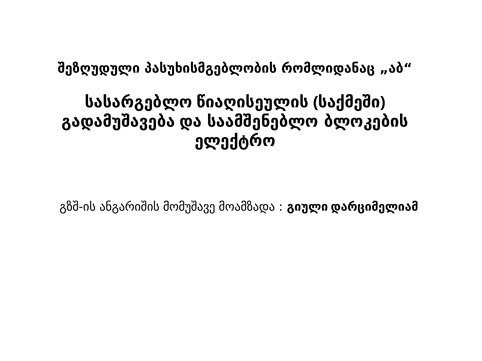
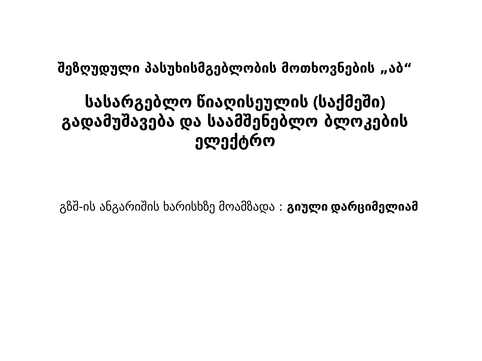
რომლიდანაც: რომლიდანაც -> მოთხოვნების
მომუშავე: მომუშავე -> ხარისხზე
